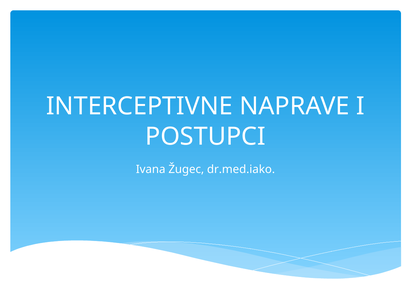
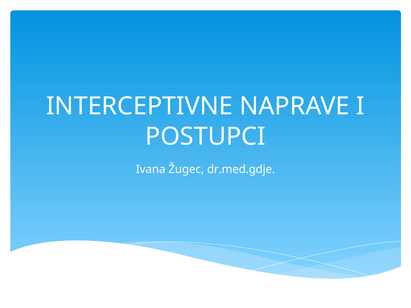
dr.med.iako: dr.med.iako -> dr.med.gdje
